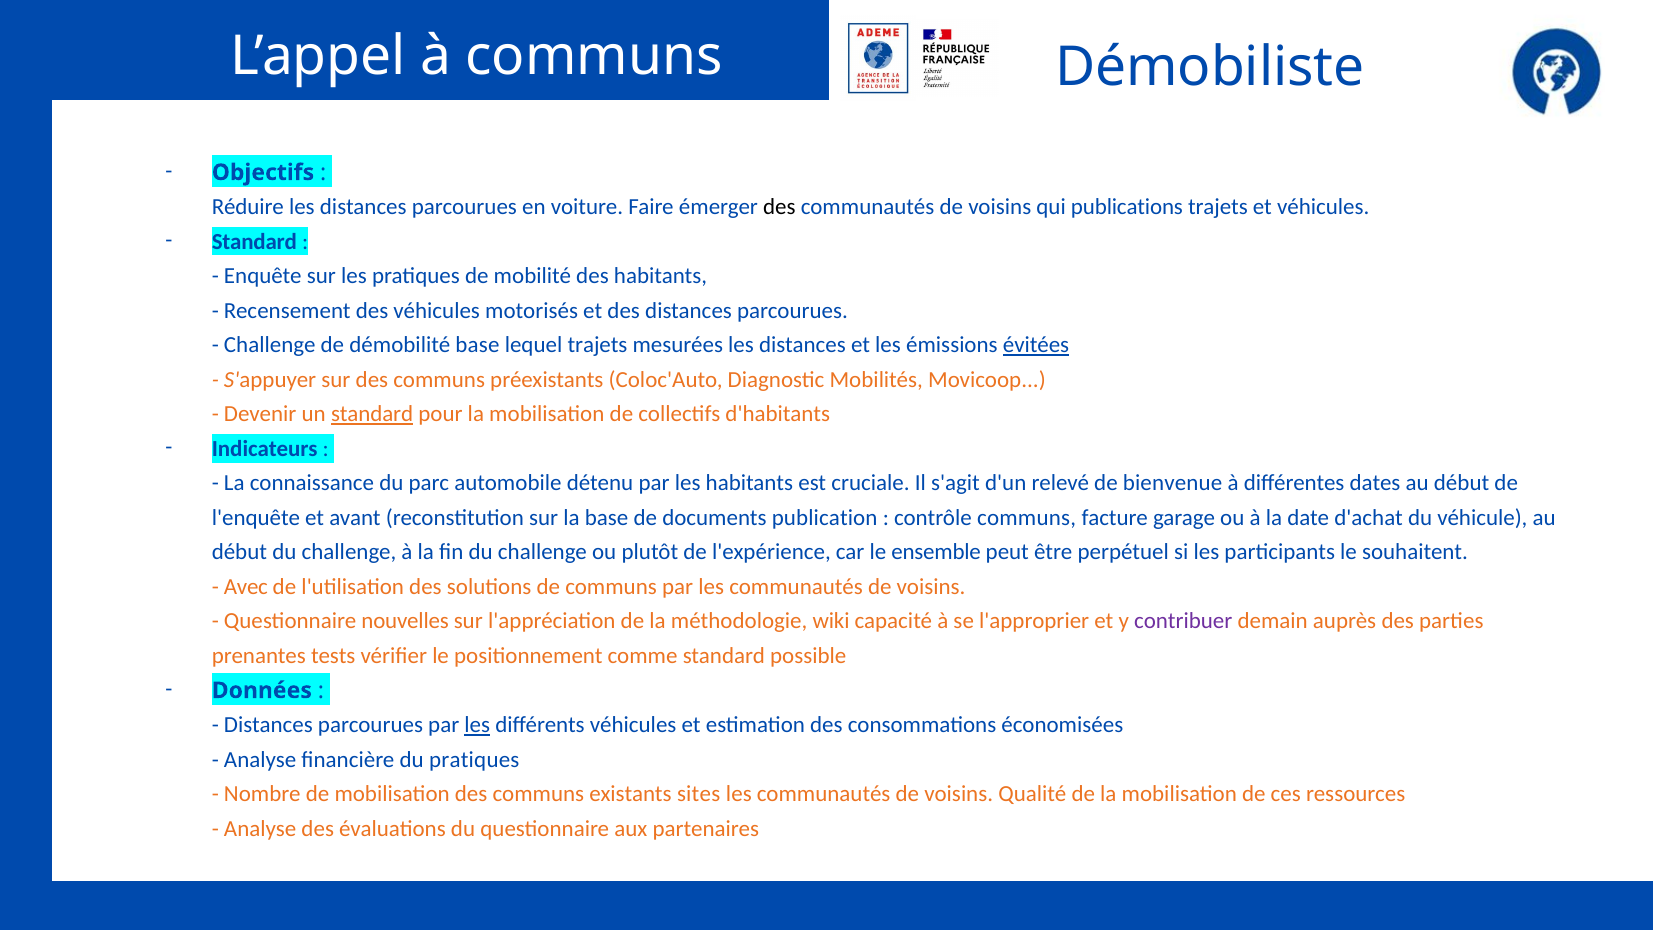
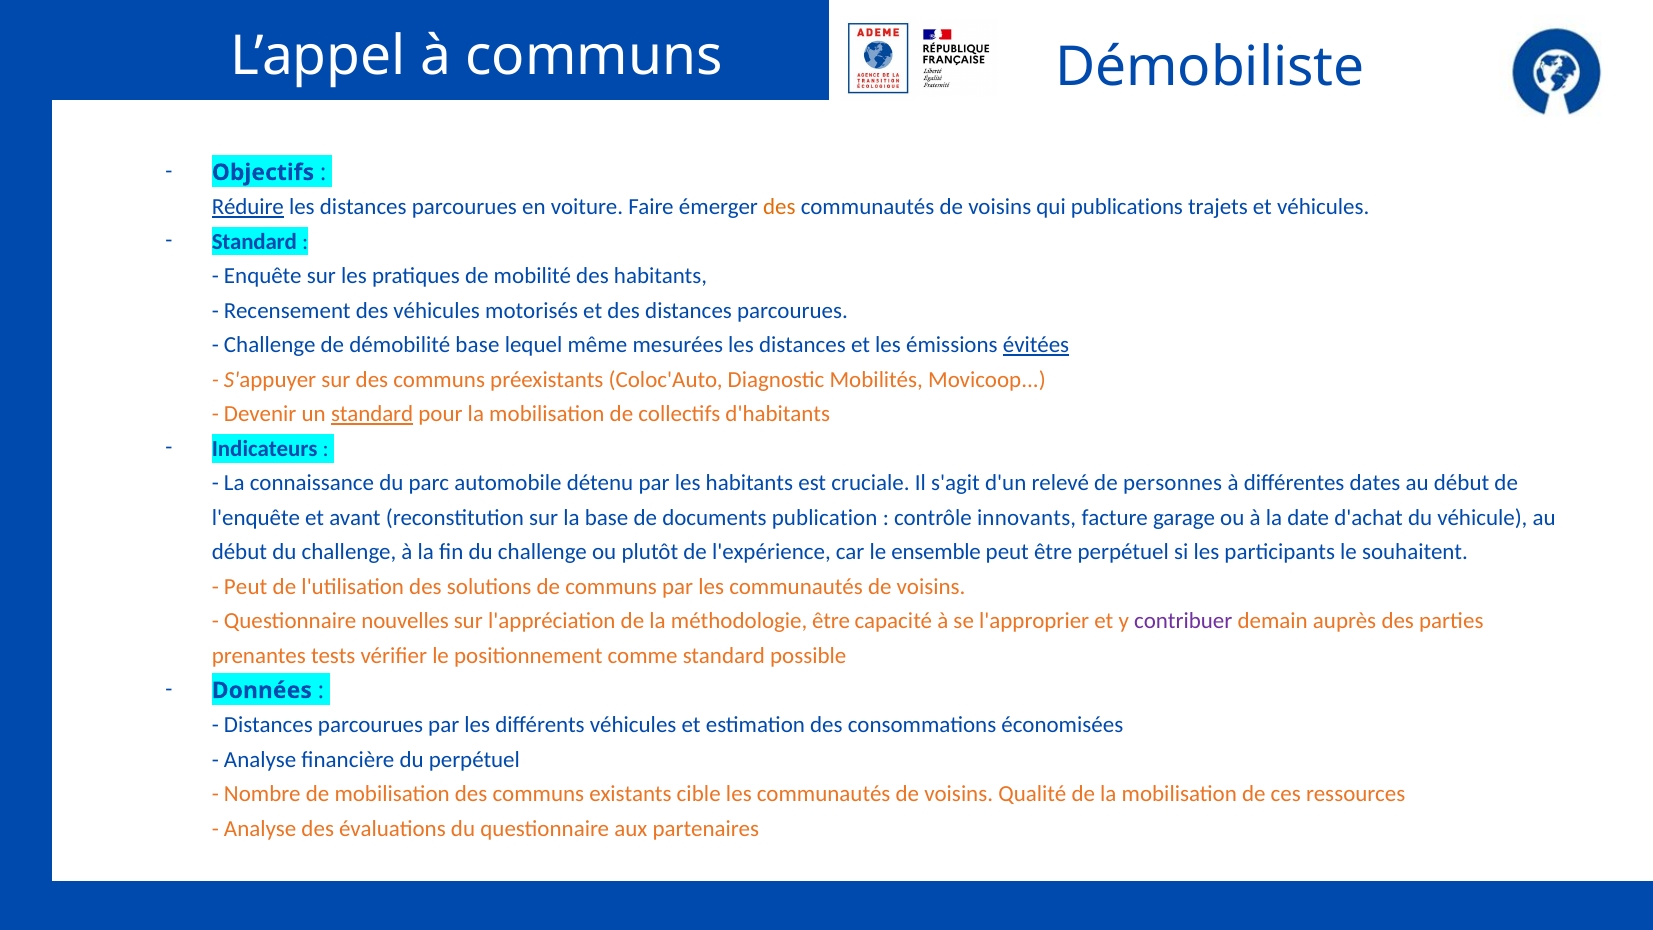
Réduire underline: none -> present
des at (779, 207) colour: black -> orange
lequel trajets: trajets -> même
bienvenue: bienvenue -> personnes
contrôle communs: communs -> innovants
Avec at (246, 587): Avec -> Peut
méthodologie wiki: wiki -> être
les at (477, 725) underline: present -> none
du pratiques: pratiques -> perpétuel
sites: sites -> cible
